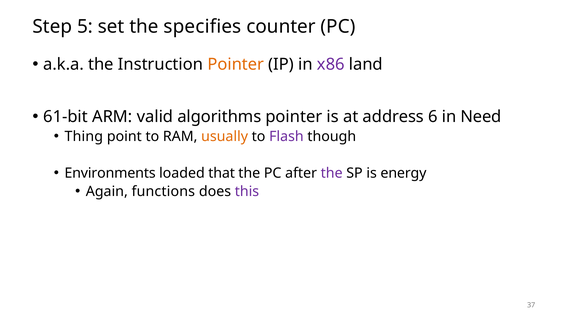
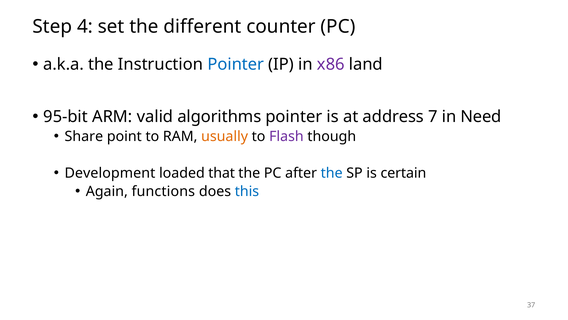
5: 5 -> 4
specifies: specifies -> different
Pointer at (236, 64) colour: orange -> blue
61-bit: 61-bit -> 95-bit
6: 6 -> 7
Thing: Thing -> Share
Environments: Environments -> Development
the at (332, 173) colour: purple -> blue
energy: energy -> certain
this colour: purple -> blue
